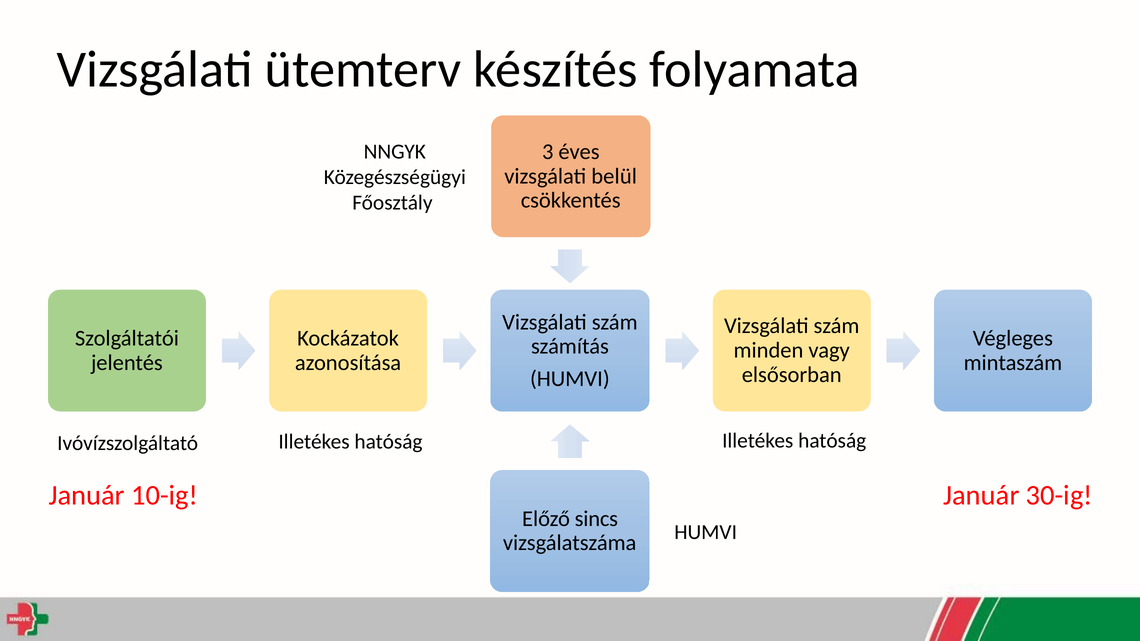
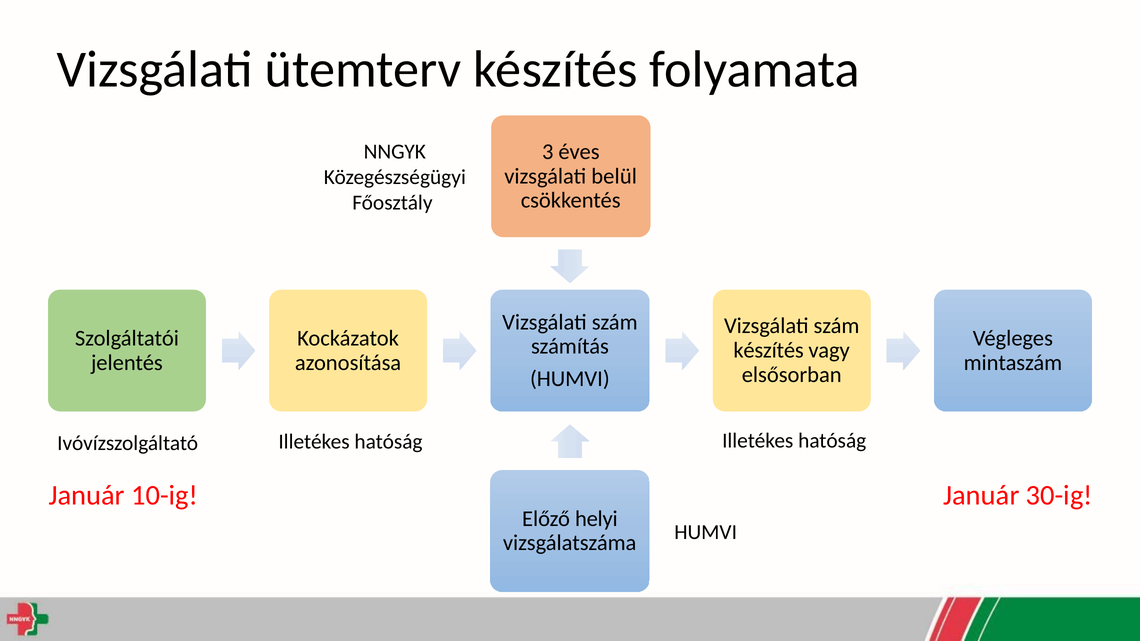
minden at (768, 351): minden -> készítés
sincs: sincs -> helyi
